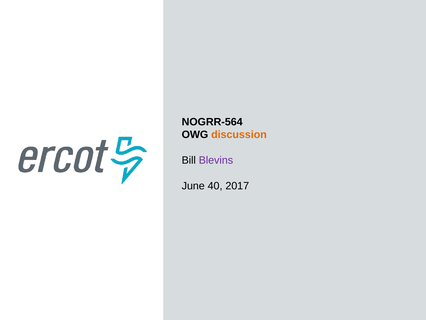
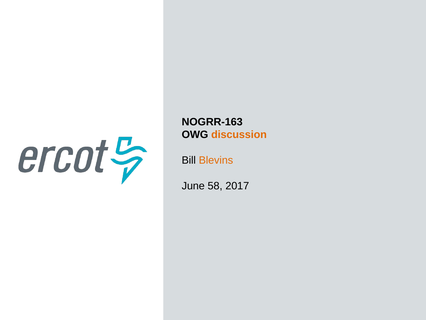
NOGRR-564: NOGRR-564 -> NOGRR-163
Blevins colour: purple -> orange
40: 40 -> 58
